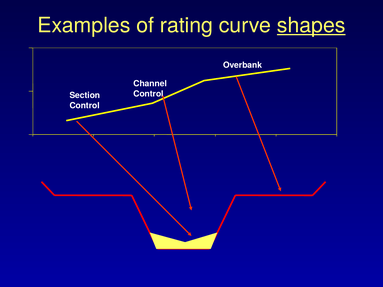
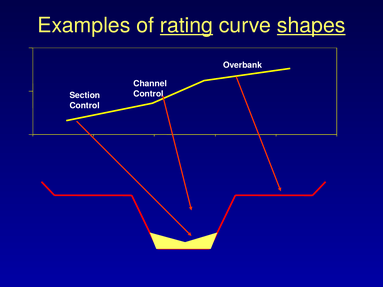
rating underline: none -> present
